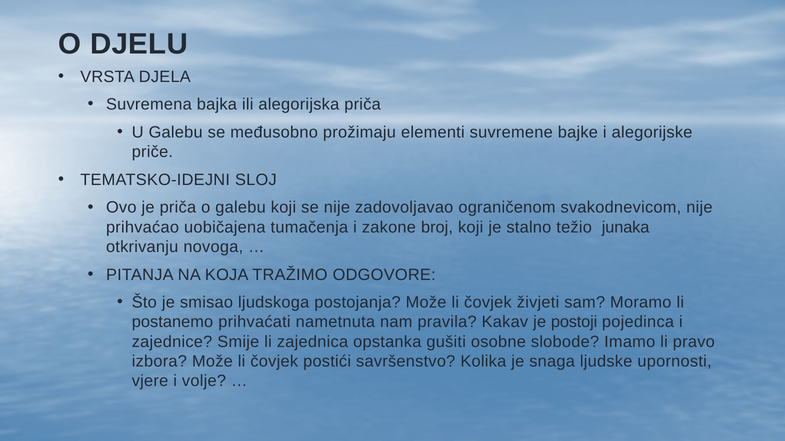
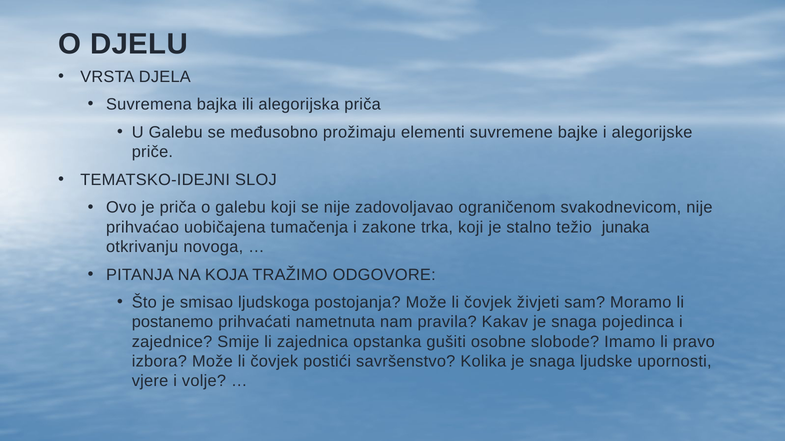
broj: broj -> trka
Kakav je postoji: postoji -> snaga
